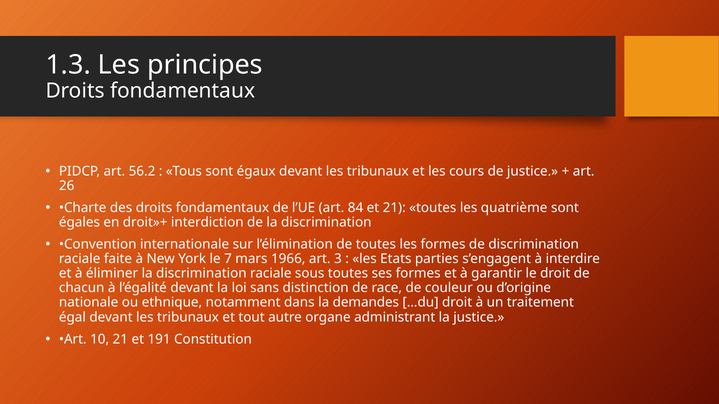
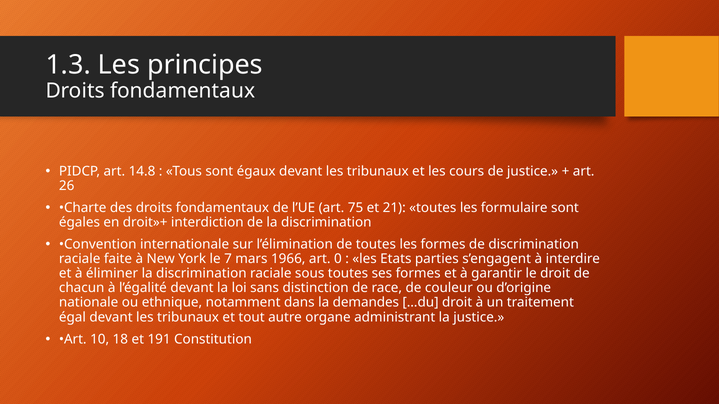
56.2: 56.2 -> 14.8
84: 84 -> 75
quatrième: quatrième -> formulaire
3: 3 -> 0
10 21: 21 -> 18
